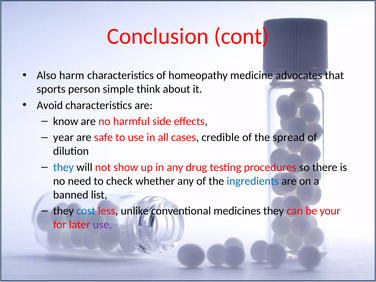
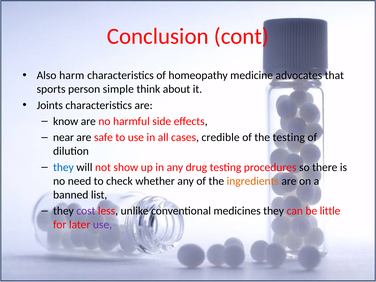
Avoid: Avoid -> Joints
year: year -> near
the spread: spread -> testing
ingredients colour: blue -> orange
cost colour: blue -> purple
your: your -> little
